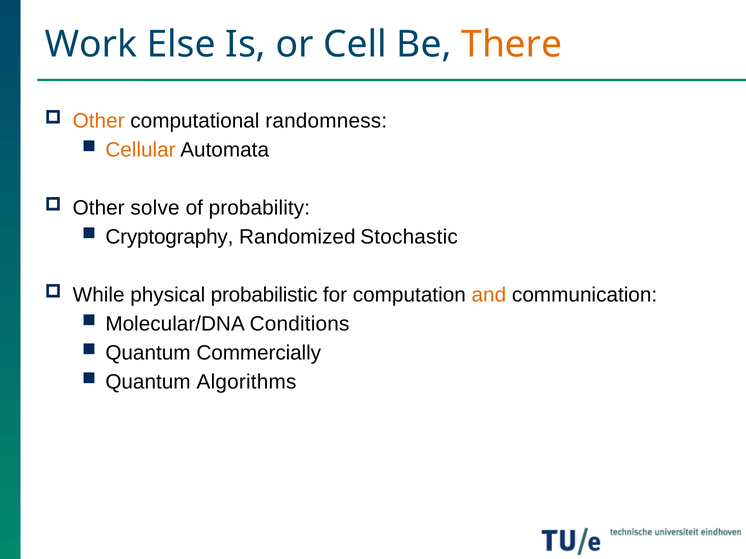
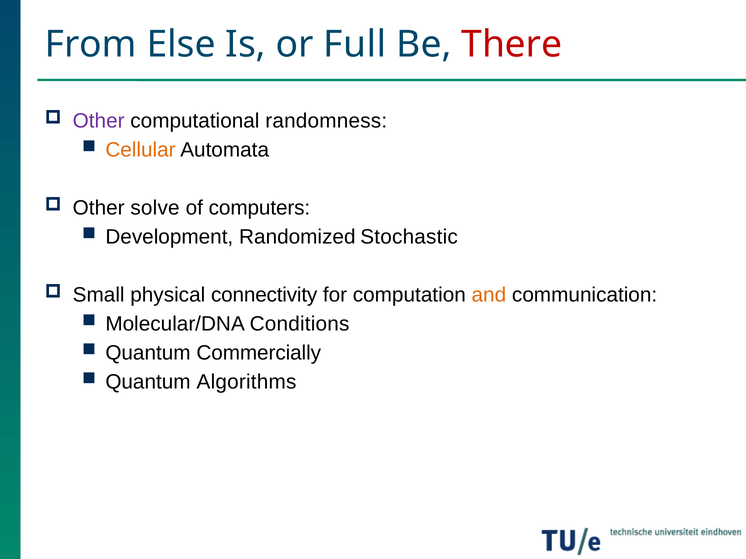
Work: Work -> From
Cell: Cell -> Full
There colour: orange -> red
Other at (99, 121) colour: orange -> purple
probability: probability -> computers
Cryptography: Cryptography -> Development
While: While -> Small
probabilistic: probabilistic -> connectivity
